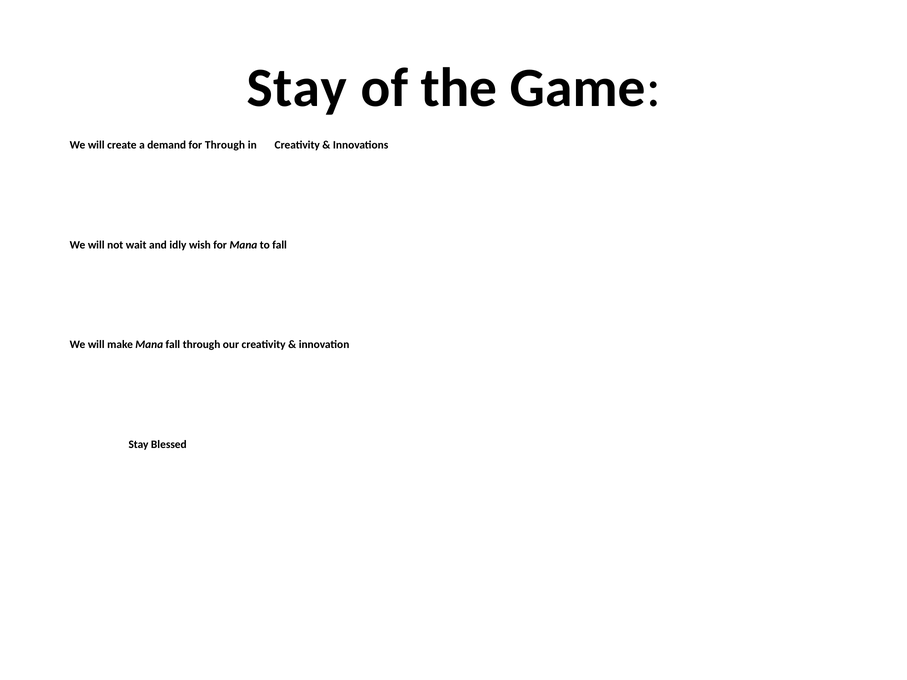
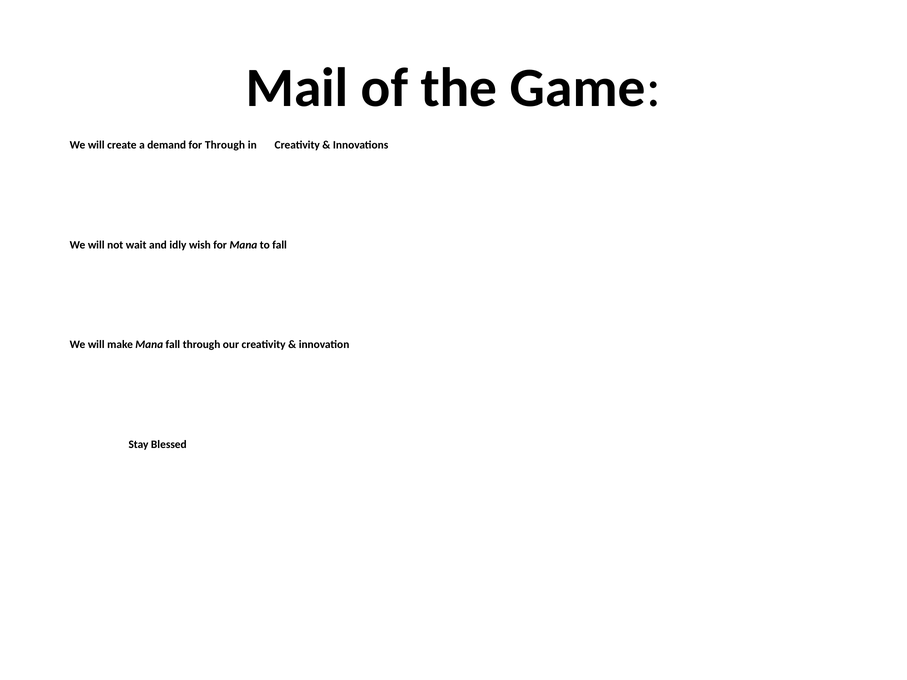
Stay at (297, 88): Stay -> Mail
